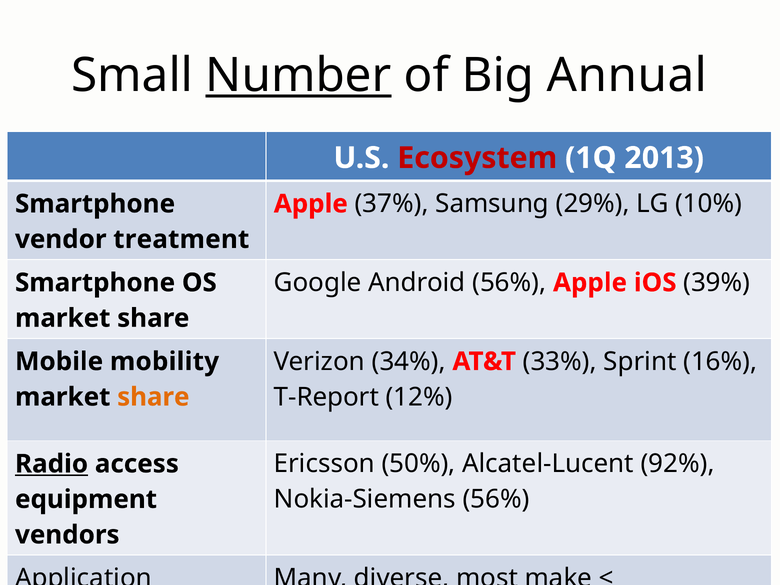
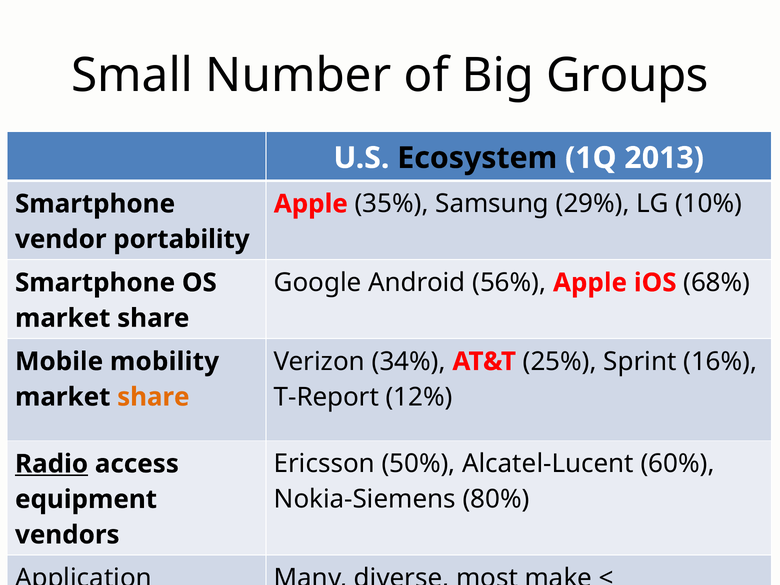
Number underline: present -> none
Annual: Annual -> Groups
Ecosystem colour: red -> black
37%: 37% -> 35%
treatment: treatment -> portability
39%: 39% -> 68%
33%: 33% -> 25%
92%: 92% -> 60%
Nokia-Siemens 56%: 56% -> 80%
